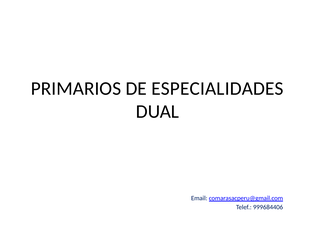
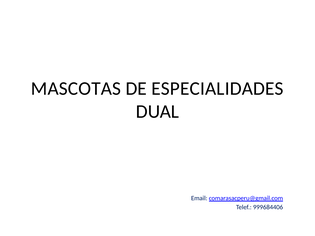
PRIMARIOS: PRIMARIOS -> MASCOTAS
